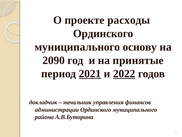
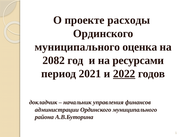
основу: основу -> оценка
2090: 2090 -> 2082
принятые: принятые -> ресурсами
2021 underline: present -> none
